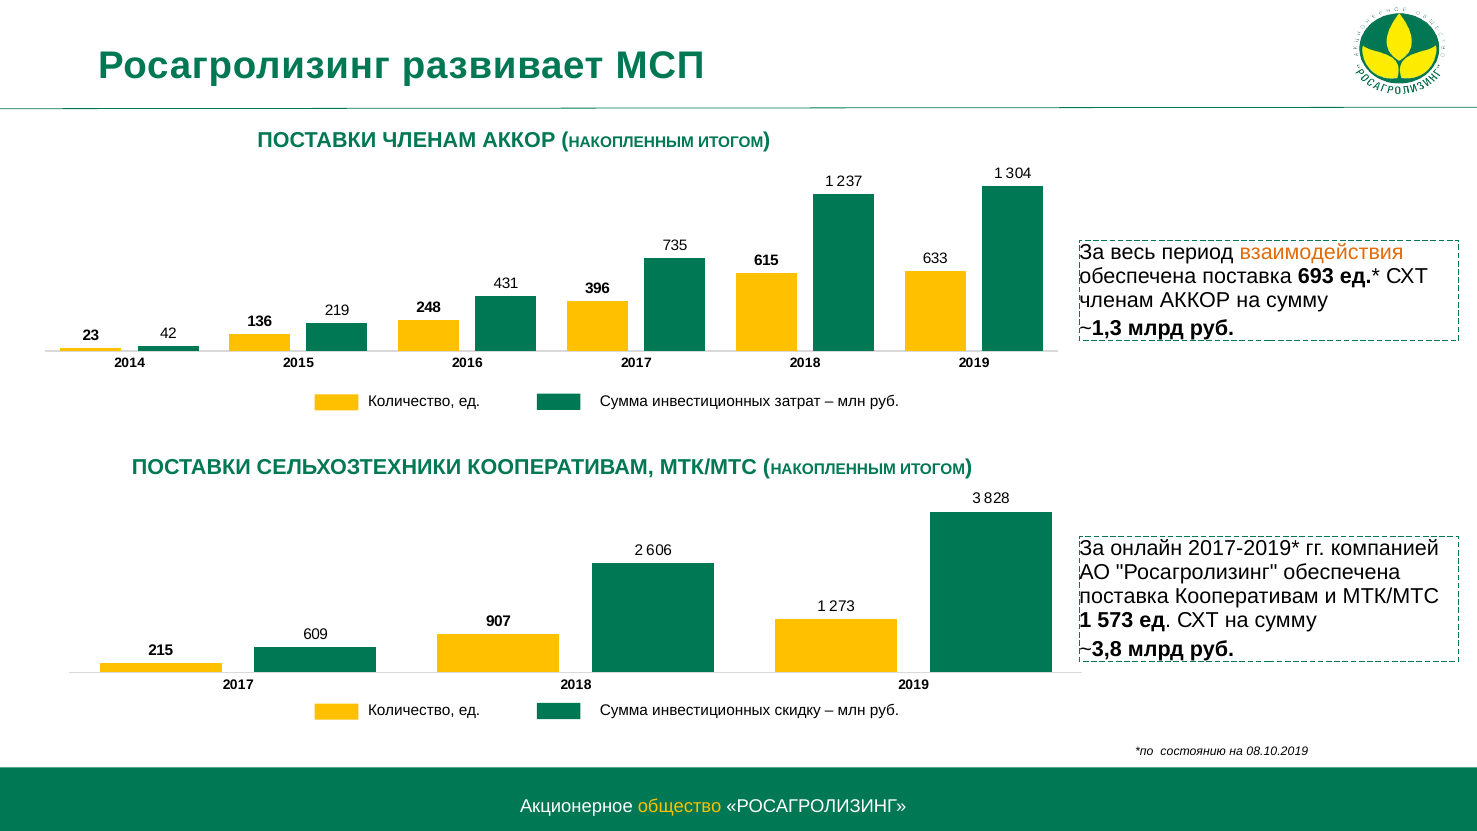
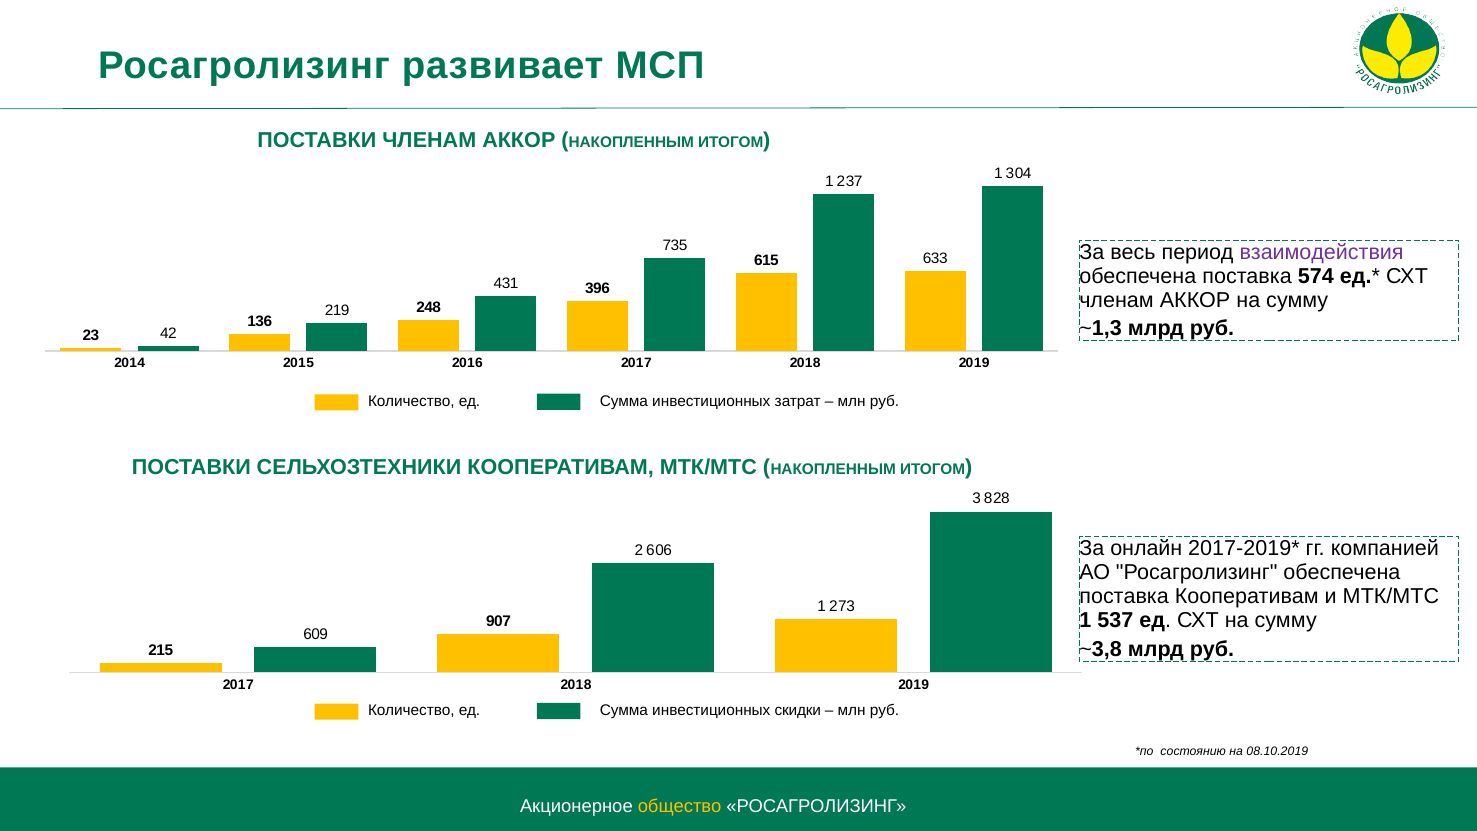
взаимодействия colour: orange -> purple
693: 693 -> 574
573: 573 -> 537
скидку: скидку -> скидки
